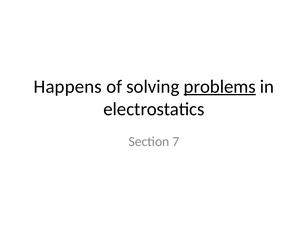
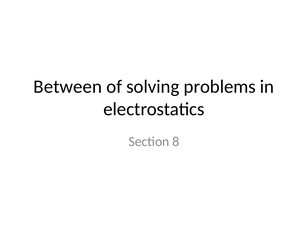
Happens: Happens -> Between
problems underline: present -> none
7: 7 -> 8
